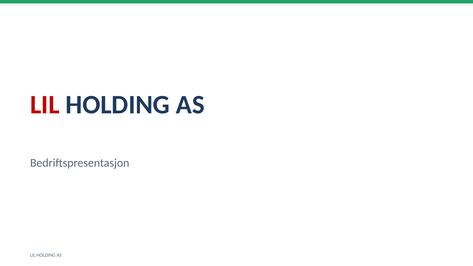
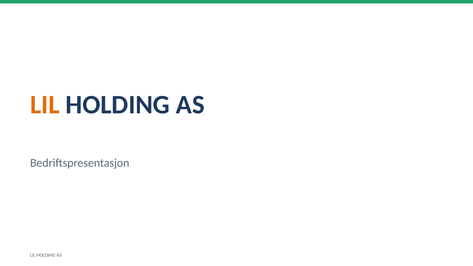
LIL at (45, 105) colour: red -> orange
